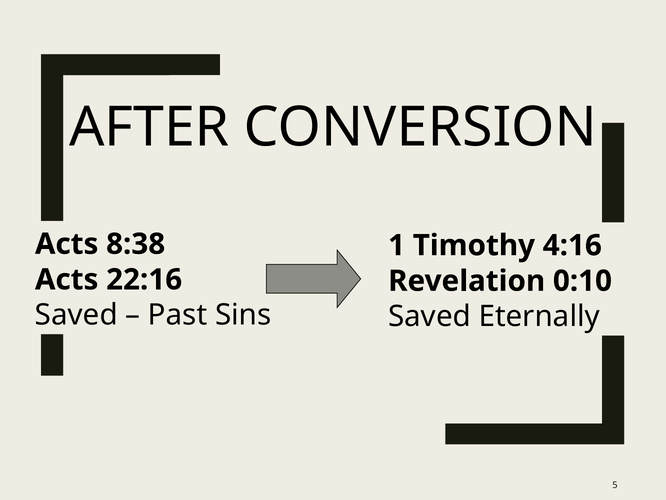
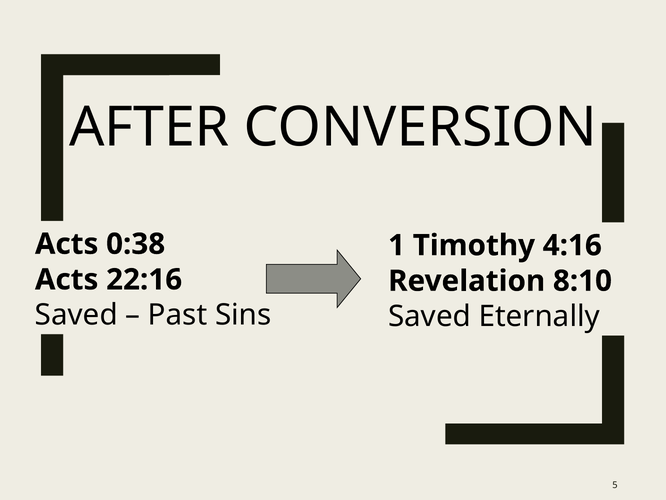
8:38: 8:38 -> 0:38
0:10: 0:10 -> 8:10
